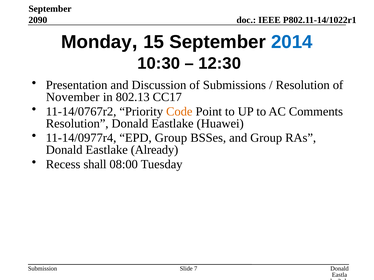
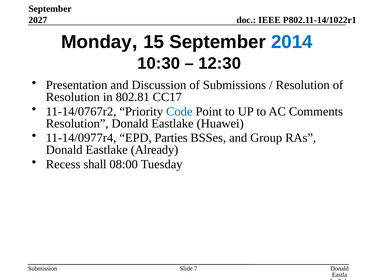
2090: 2090 -> 2027
November at (73, 97): November -> Resolution
802.13: 802.13 -> 802.81
Code colour: orange -> blue
EPD Group: Group -> Parties
